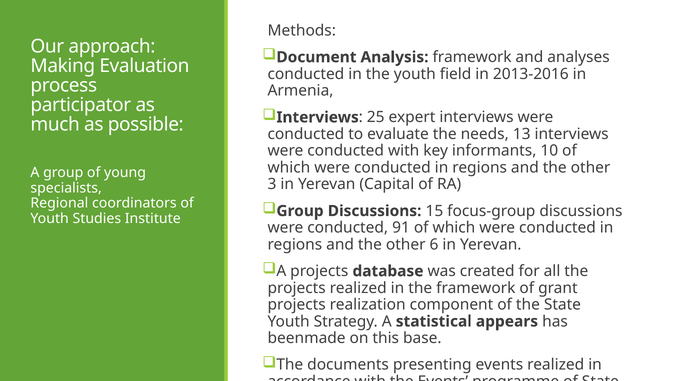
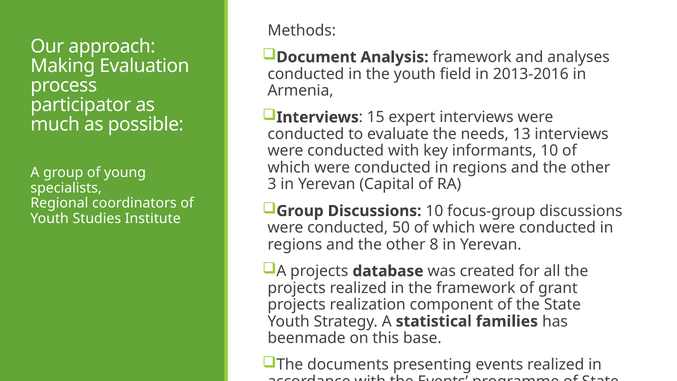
25: 25 -> 15
Discussions 15: 15 -> 10
91: 91 -> 50
6: 6 -> 8
appears: appears -> families
